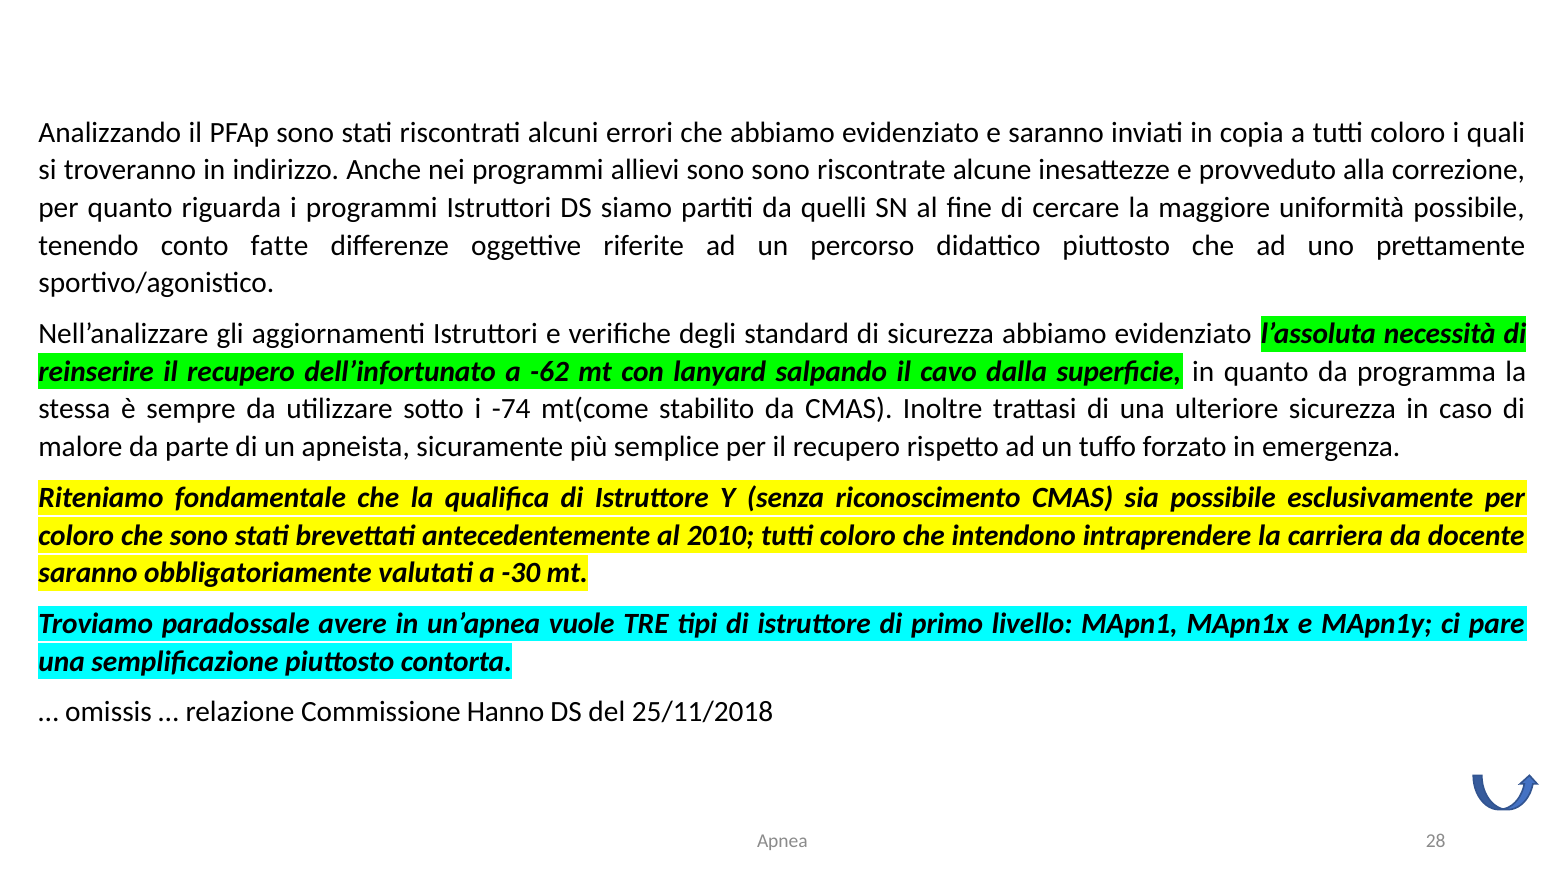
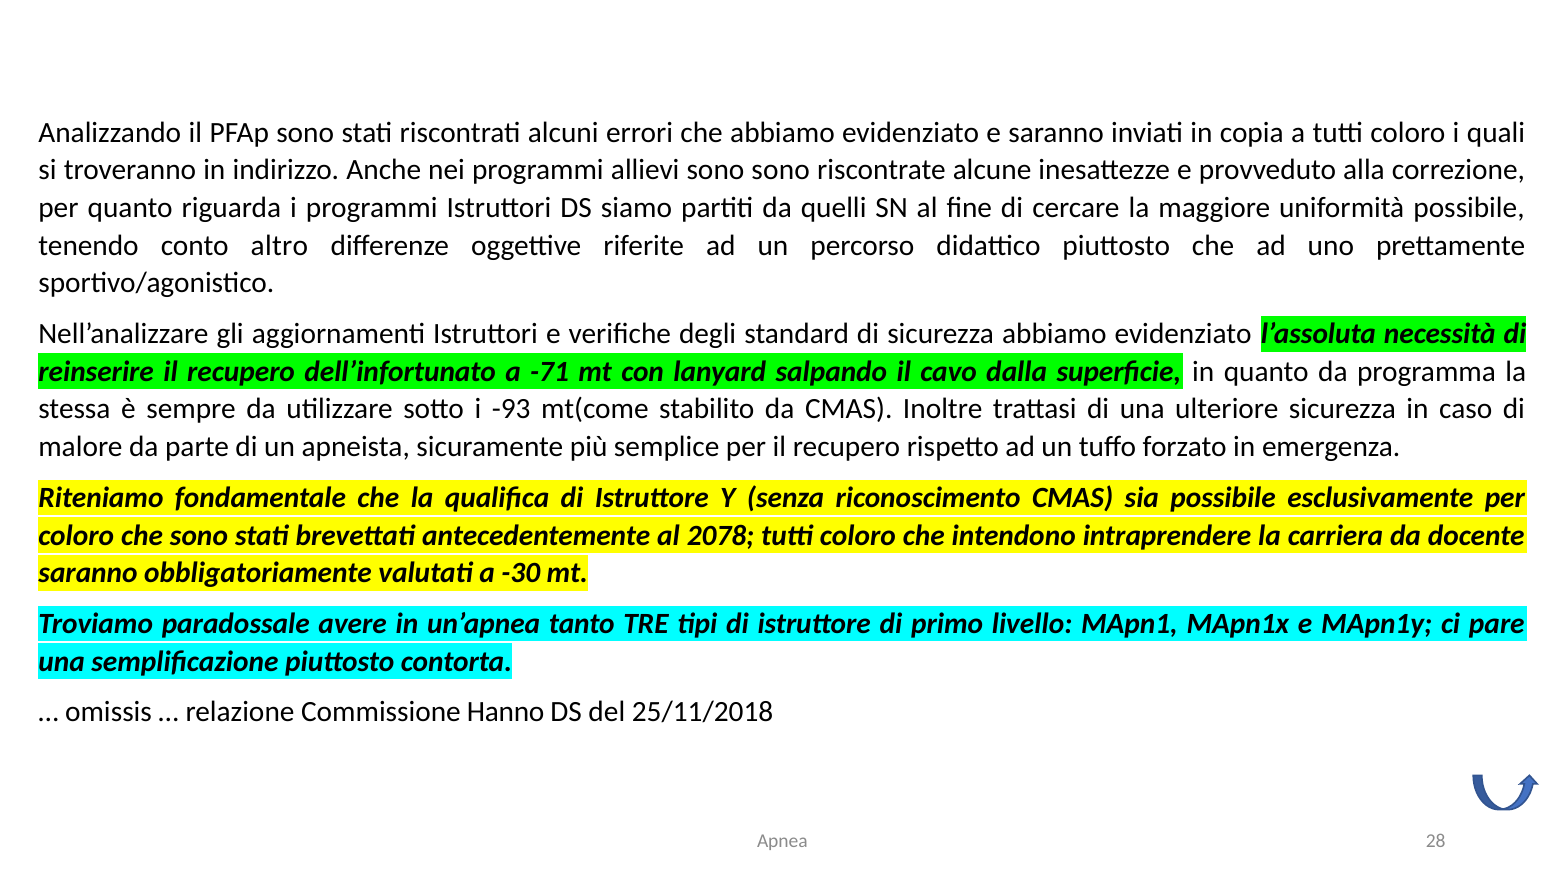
fatte: fatte -> altro
-62: -62 -> -71
-74: -74 -> -93
2010: 2010 -> 2078
vuole: vuole -> tanto
